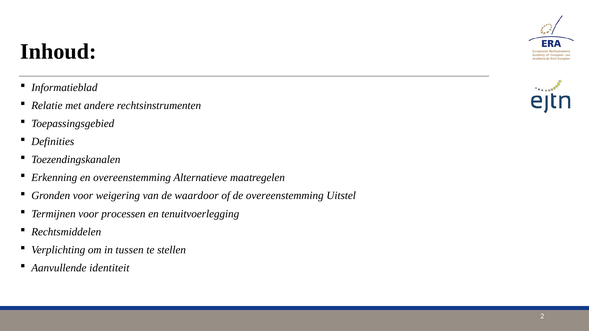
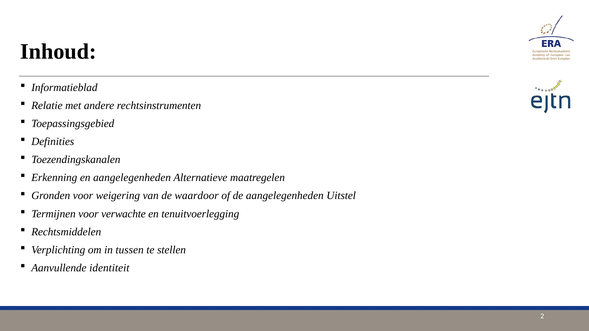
en overeenstemming: overeenstemming -> aangelegenheden
de overeenstemming: overeenstemming -> aangelegenheden
processen: processen -> verwachte
